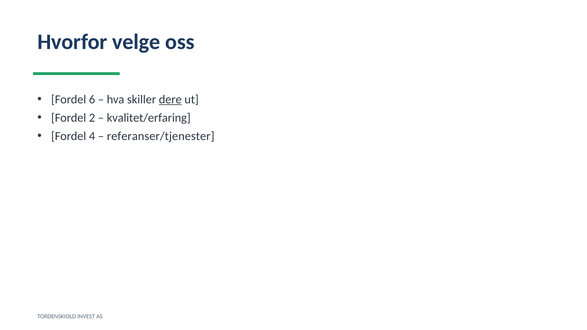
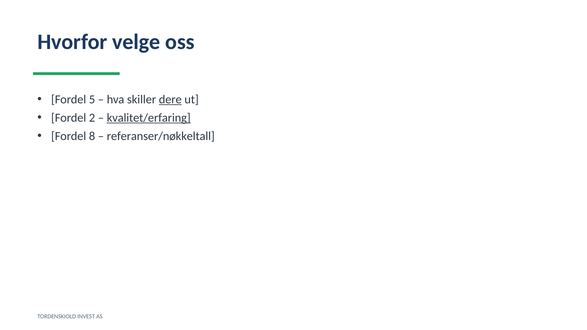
6: 6 -> 5
kvalitet/erfaring underline: none -> present
4: 4 -> 8
referanser/tjenester: referanser/tjenester -> referanser/nøkkeltall
